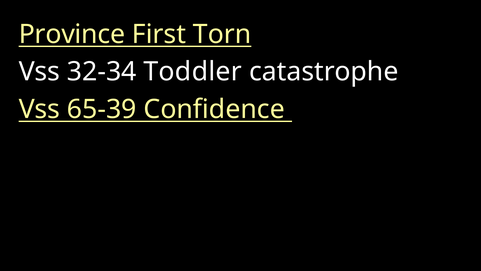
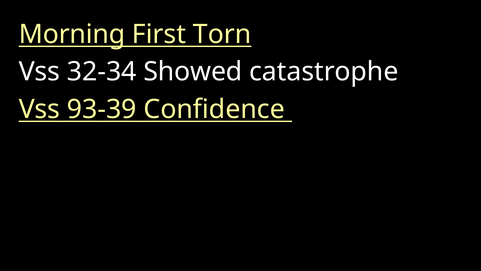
Province: Province -> Morning
Toddler: Toddler -> Showed
65-39: 65-39 -> 93-39
